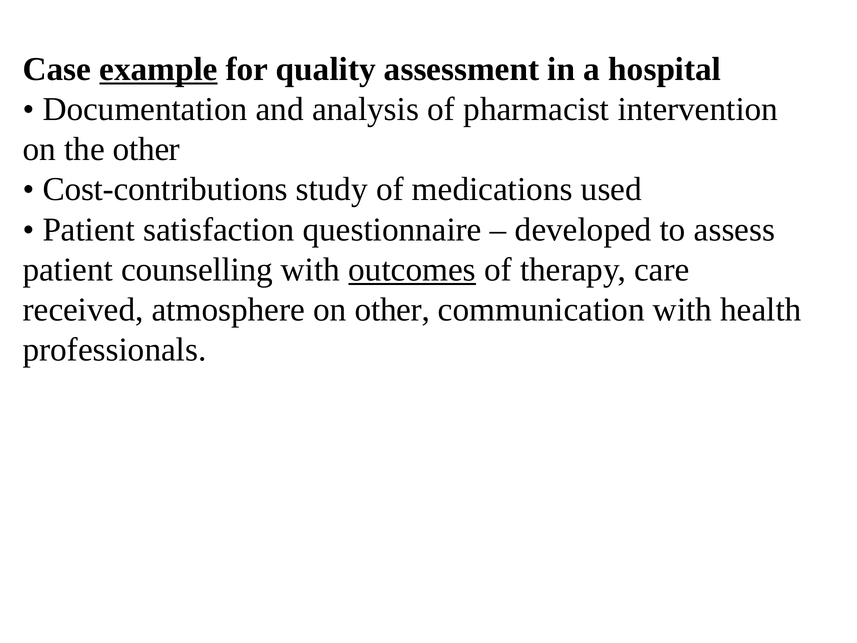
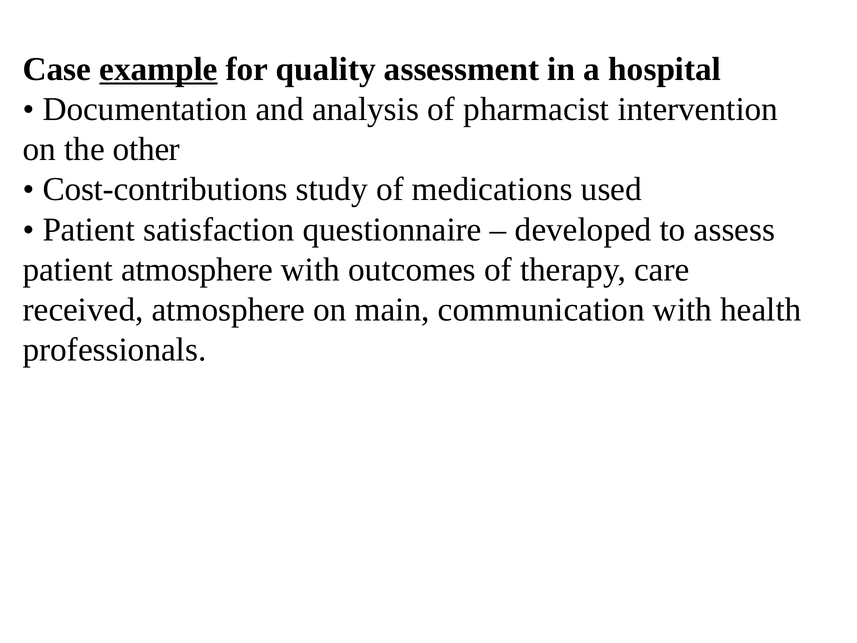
patient counselling: counselling -> atmosphere
outcomes underline: present -> none
on other: other -> main
